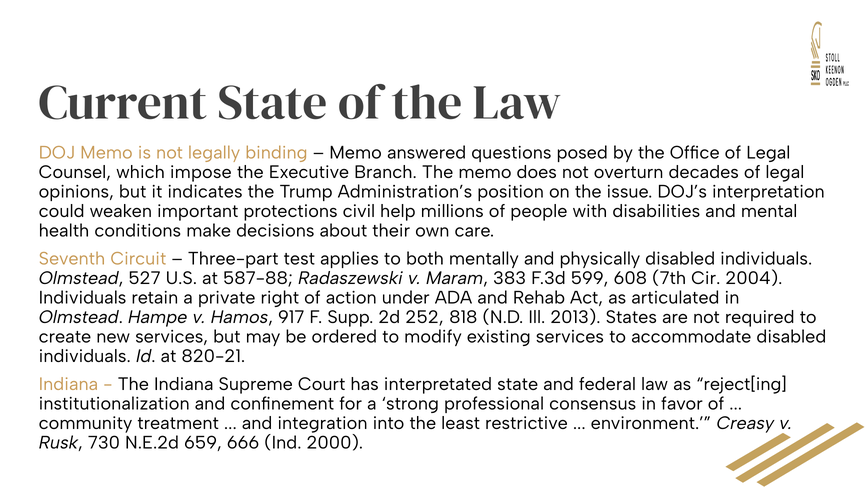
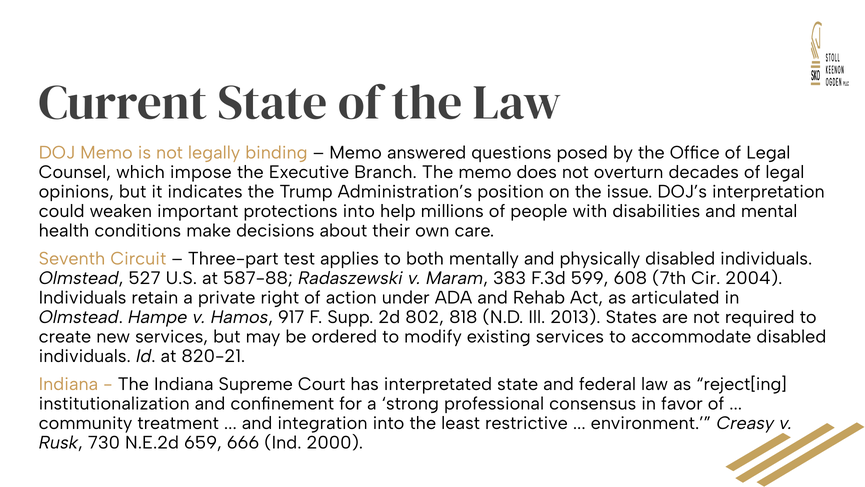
protections civil: civil -> into
252: 252 -> 802
